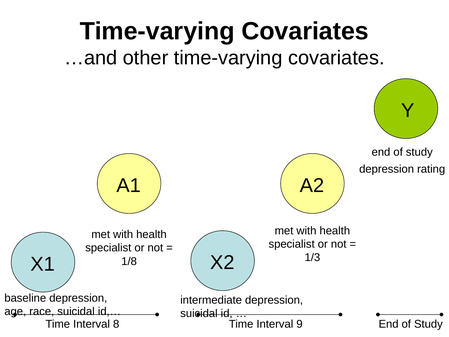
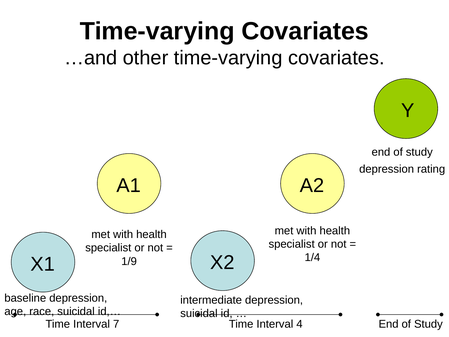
1/3: 1/3 -> 1/4
1/8: 1/8 -> 1/9
8: 8 -> 7
9: 9 -> 4
